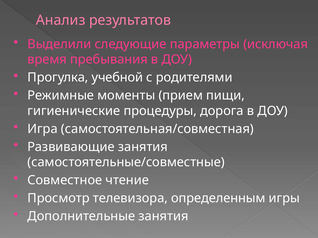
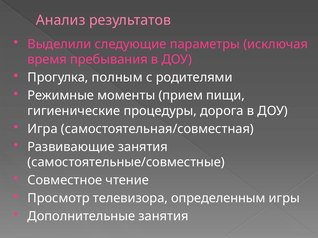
учебной: учебной -> полным
